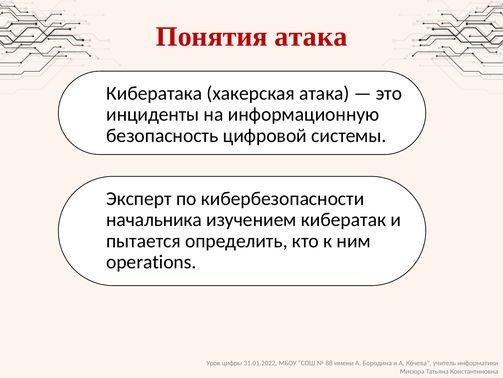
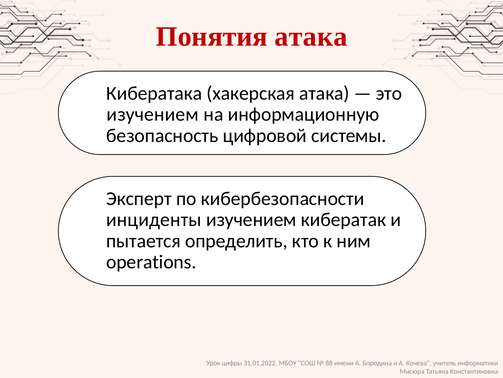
инциденты at (153, 114): инциденты -> изучением
начальника: начальника -> инциденты
